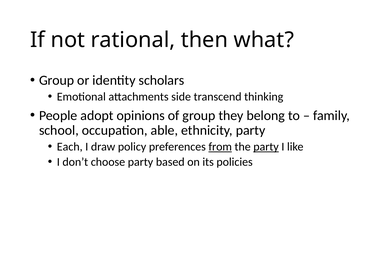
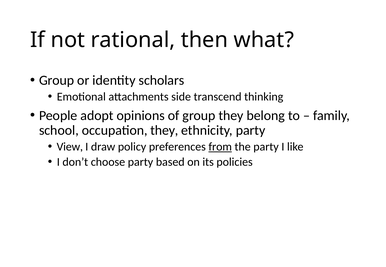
occupation able: able -> they
Each: Each -> View
party at (266, 147) underline: present -> none
